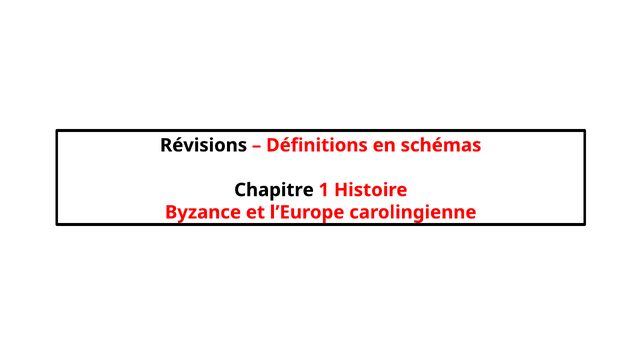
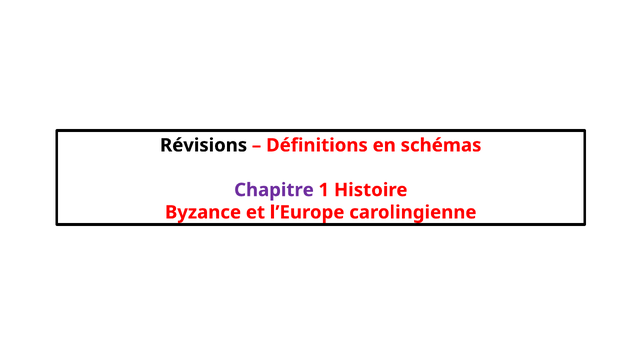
Chapitre colour: black -> purple
